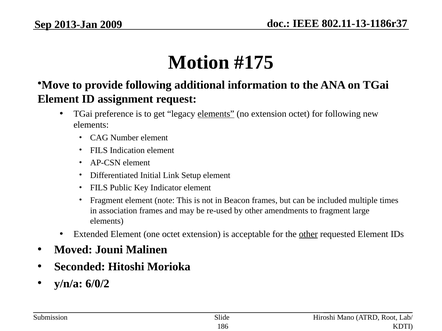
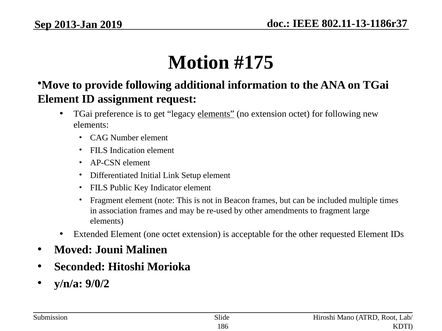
2009: 2009 -> 2019
other at (308, 234) underline: present -> none
6/0/2: 6/0/2 -> 9/0/2
